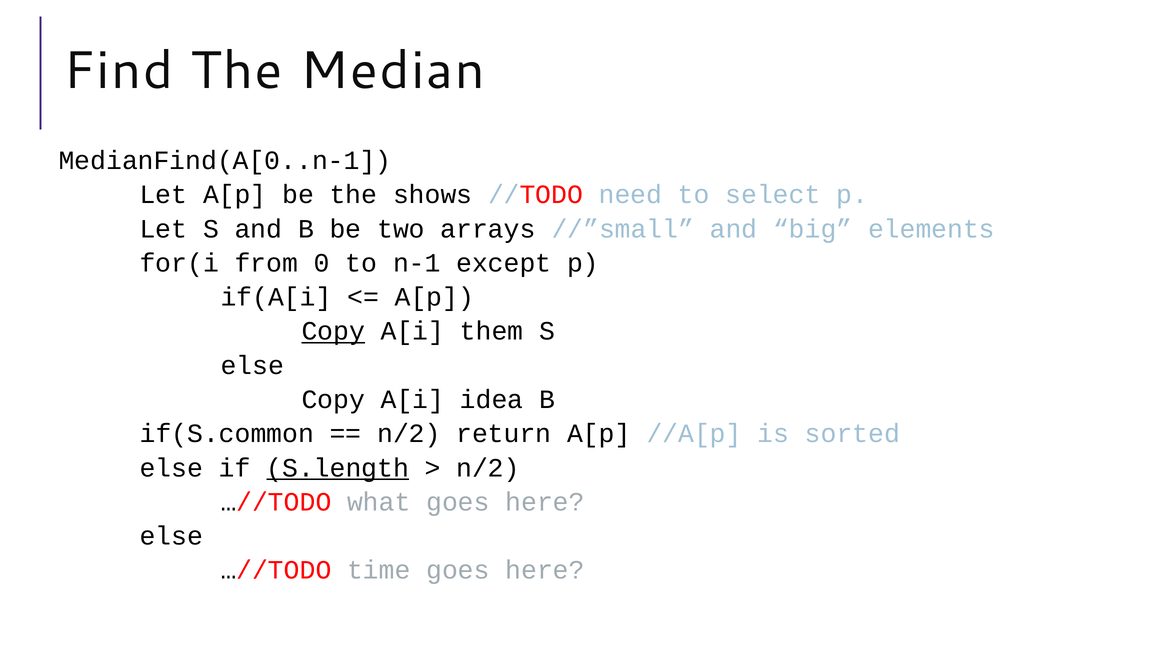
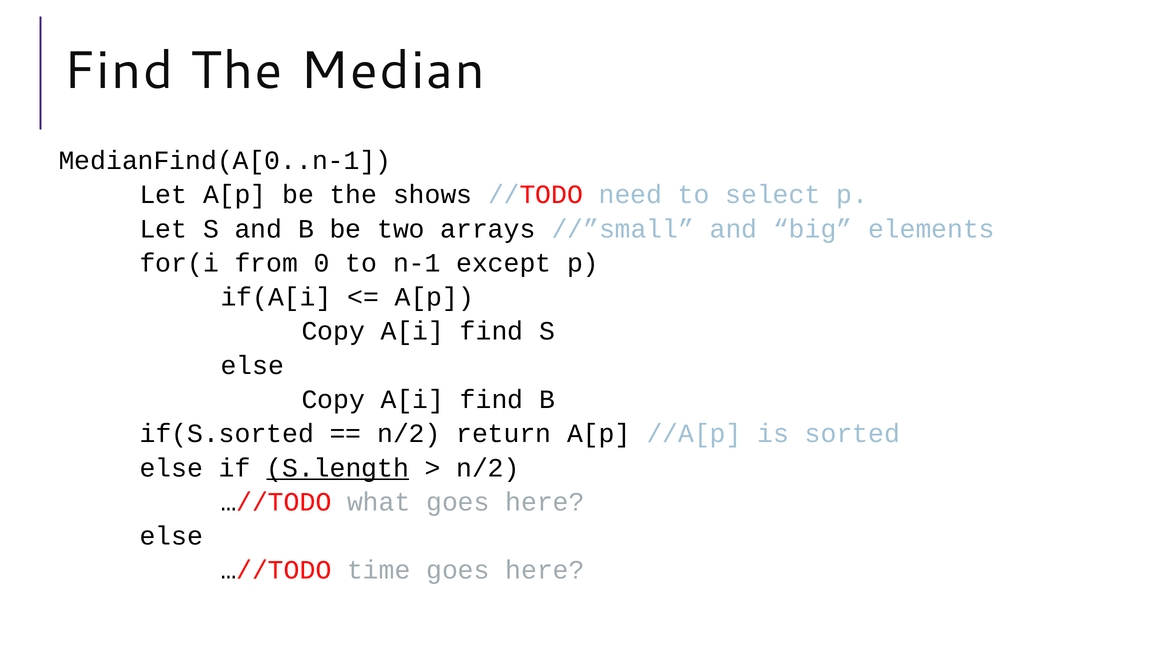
Copy at (333, 331) underline: present -> none
them at (492, 331): them -> find
idea at (492, 400): idea -> find
if(S.common: if(S.common -> if(S.sorted
